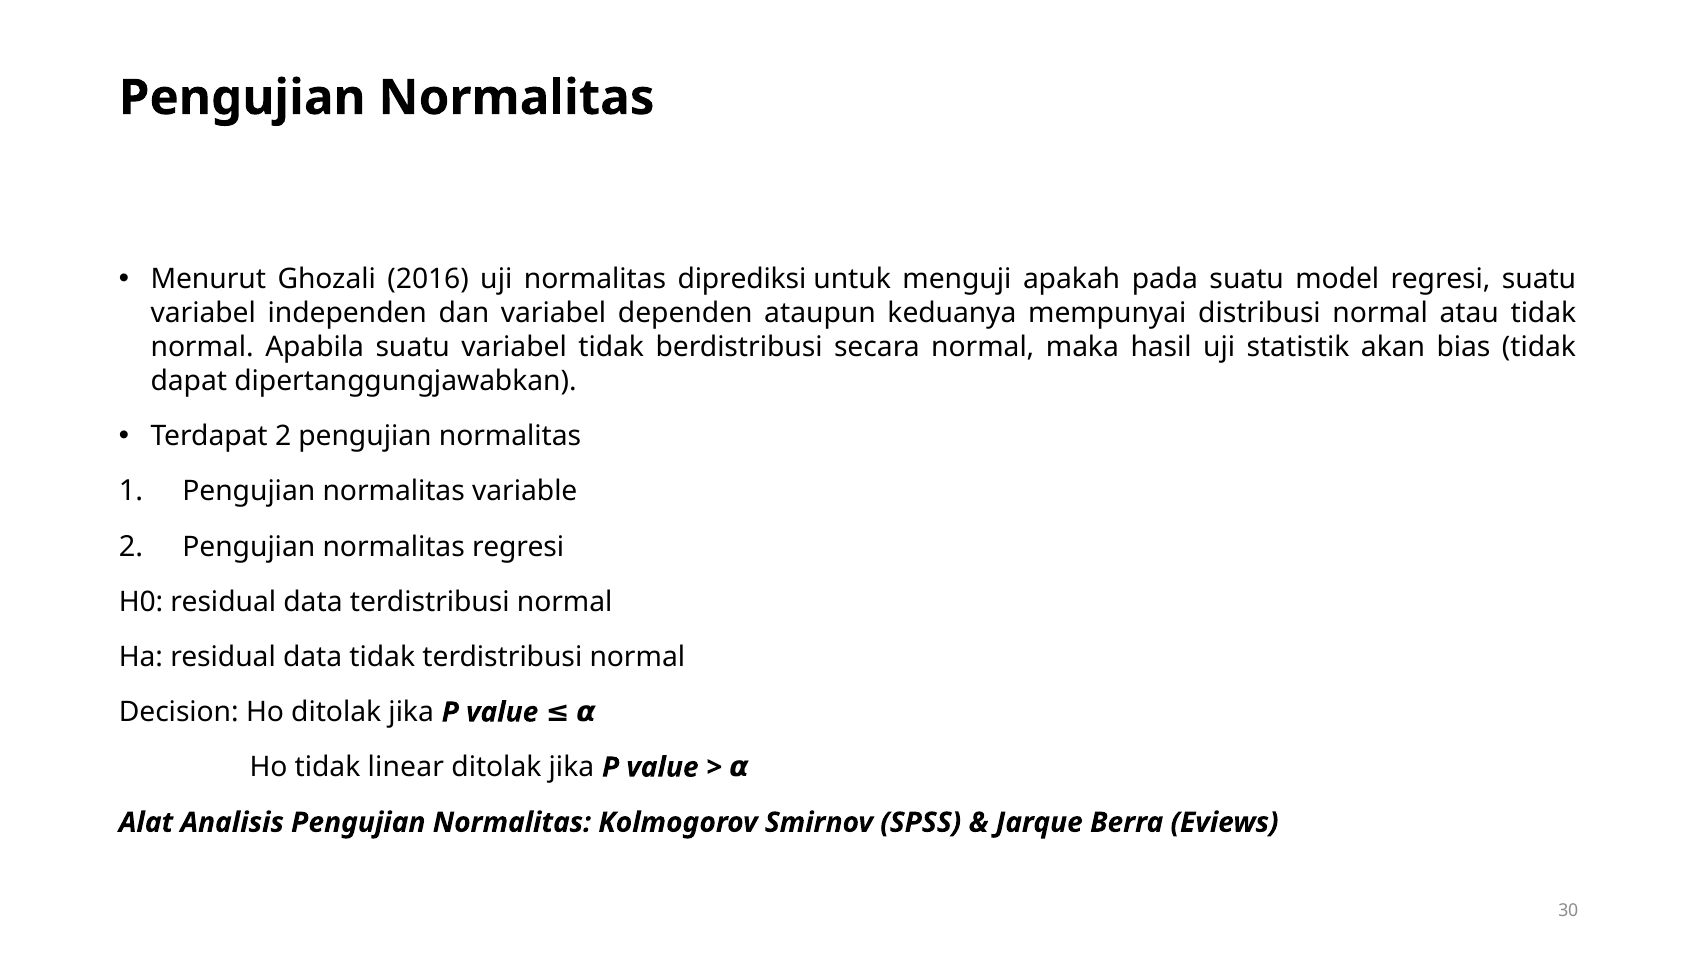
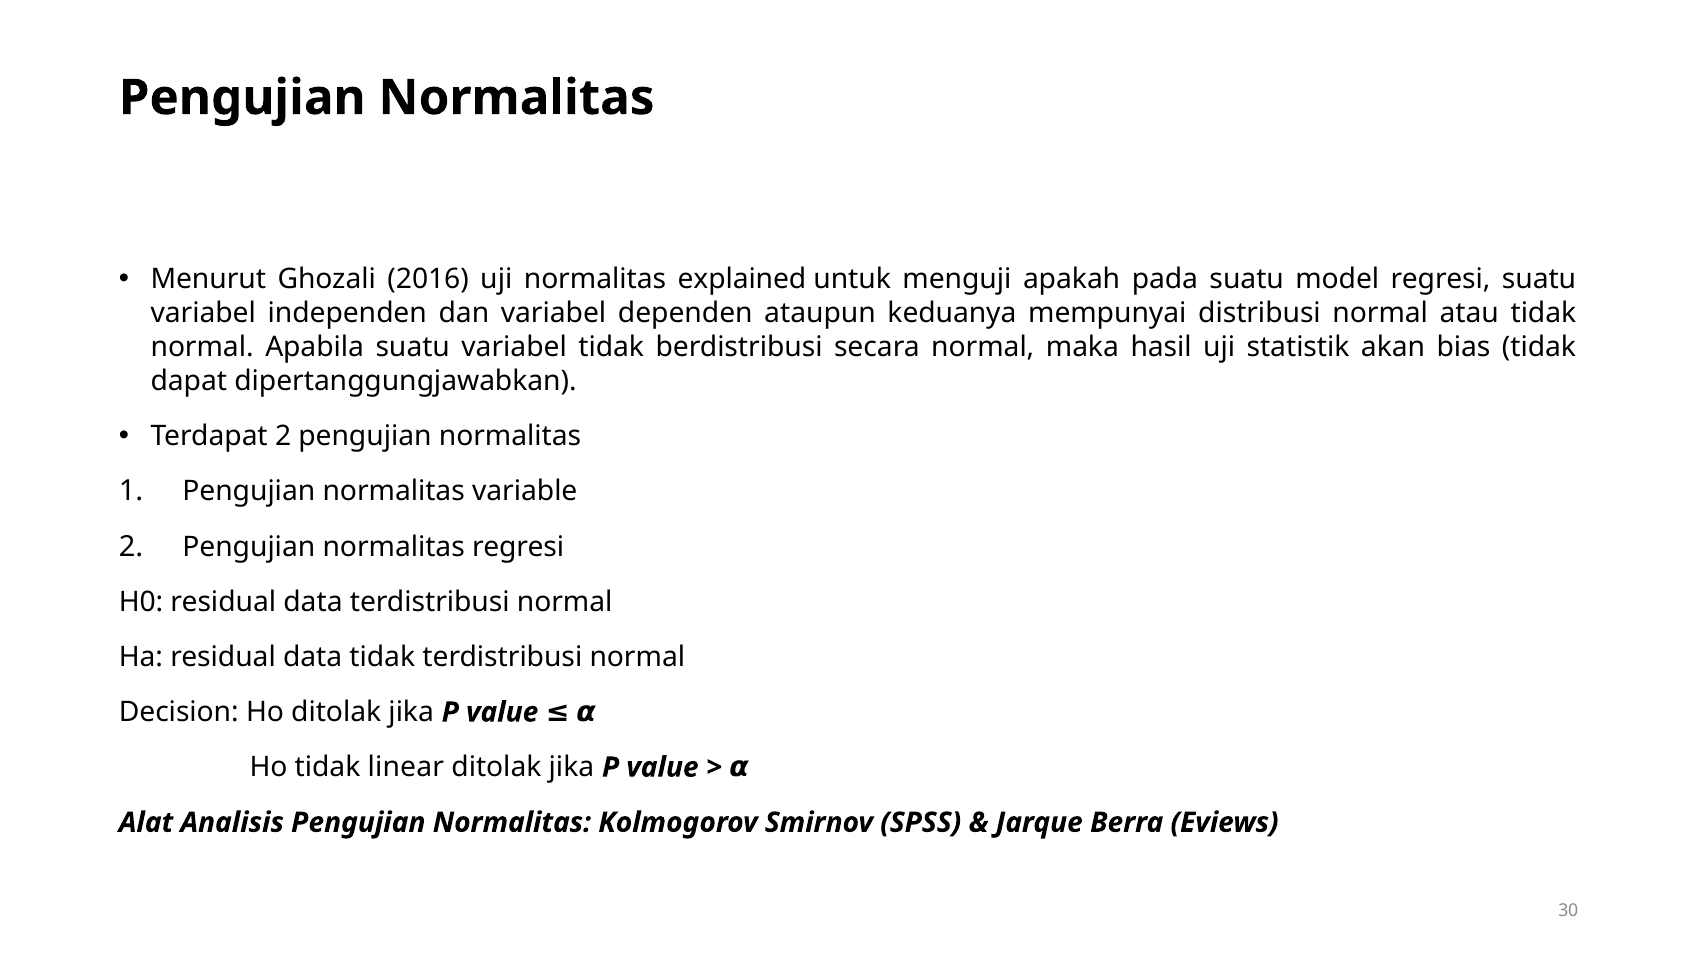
diprediksi: diprediksi -> explained
